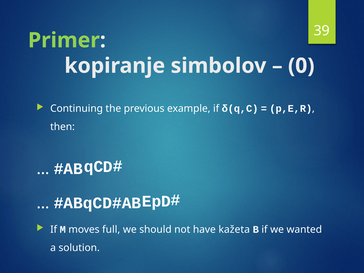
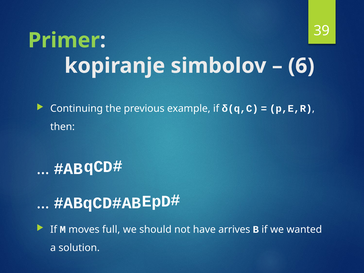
0: 0 -> 6
kažeta: kažeta -> arrives
